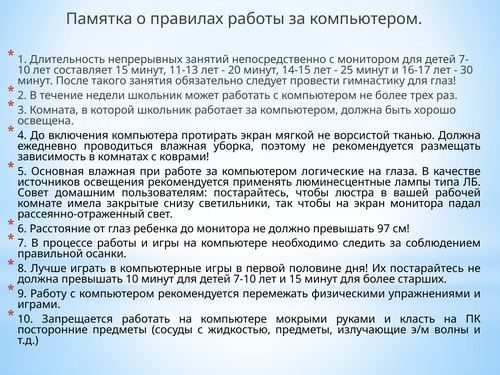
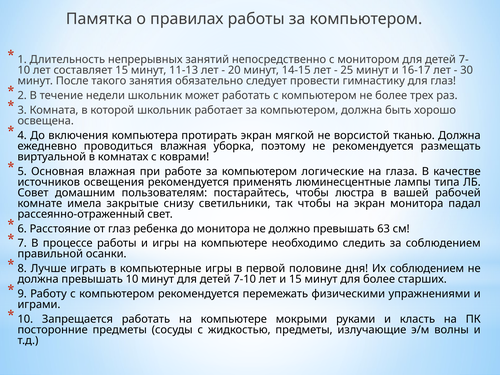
зависимость: зависимость -> виртуальной
97: 97 -> 63
Их постарайтесь: постарайтесь -> соблюдением
